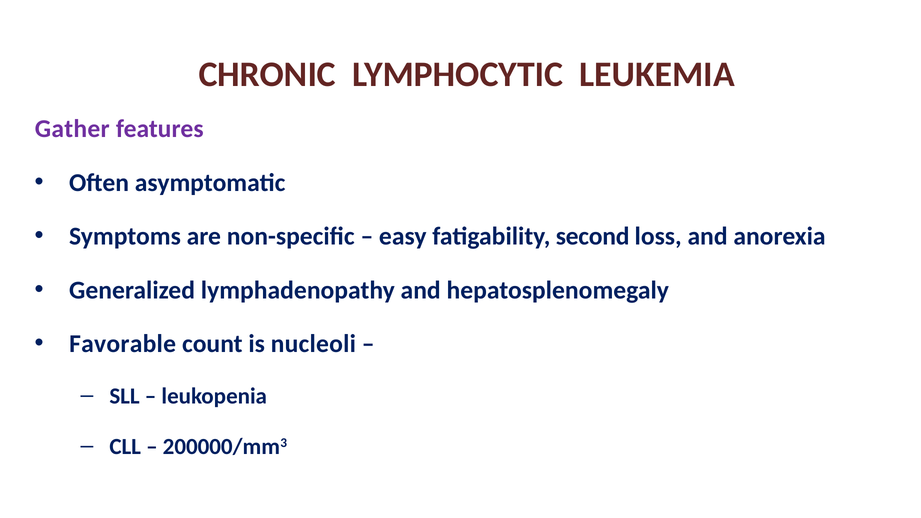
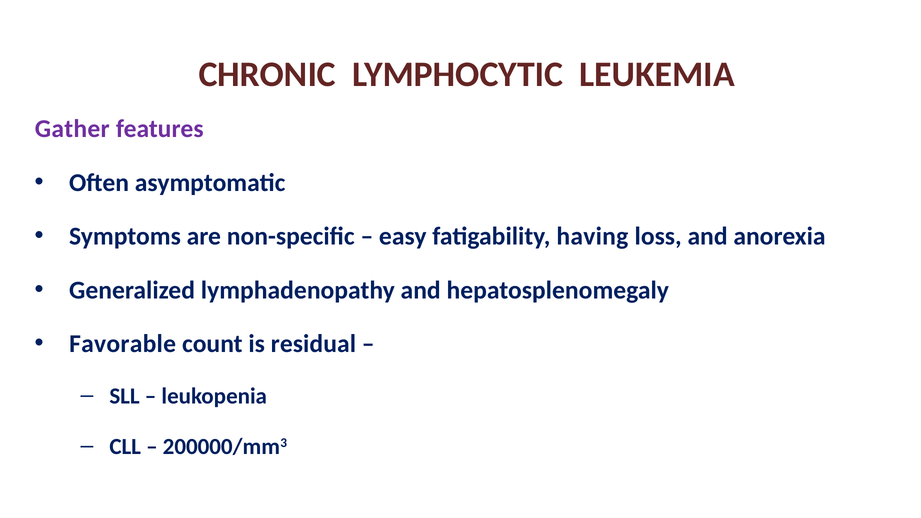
second: second -> having
nucleoli: nucleoli -> residual
